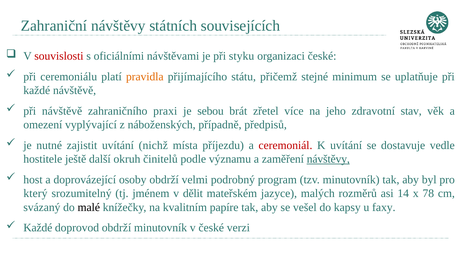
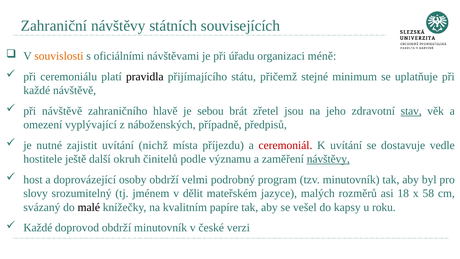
souvislosti colour: red -> orange
styku: styku -> úřadu
organizaci české: české -> méně
pravidla colour: orange -> black
praxi: praxi -> hlavě
více: více -> jsou
stav underline: none -> present
který: který -> slovy
14: 14 -> 18
78: 78 -> 58
faxy: faxy -> roku
